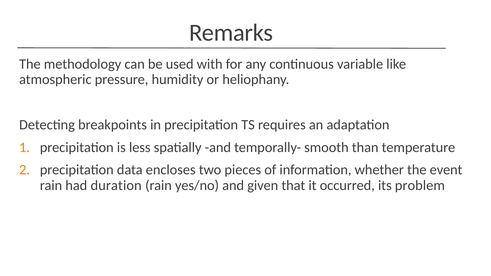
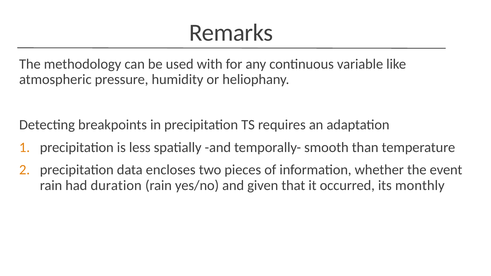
problem: problem -> monthly
